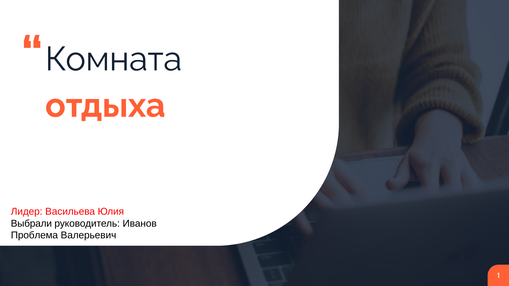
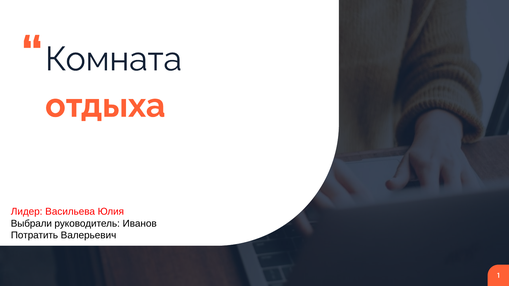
Проблема: Проблема -> Потратить
